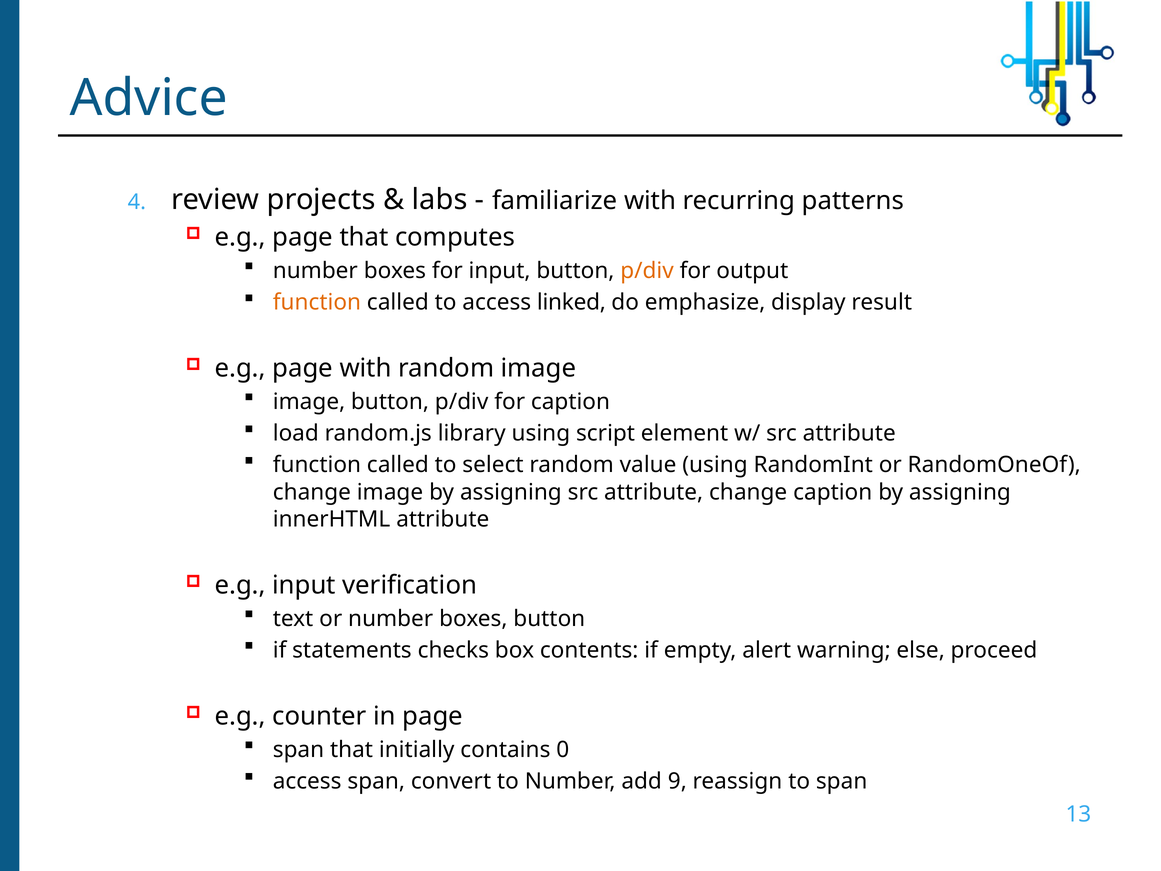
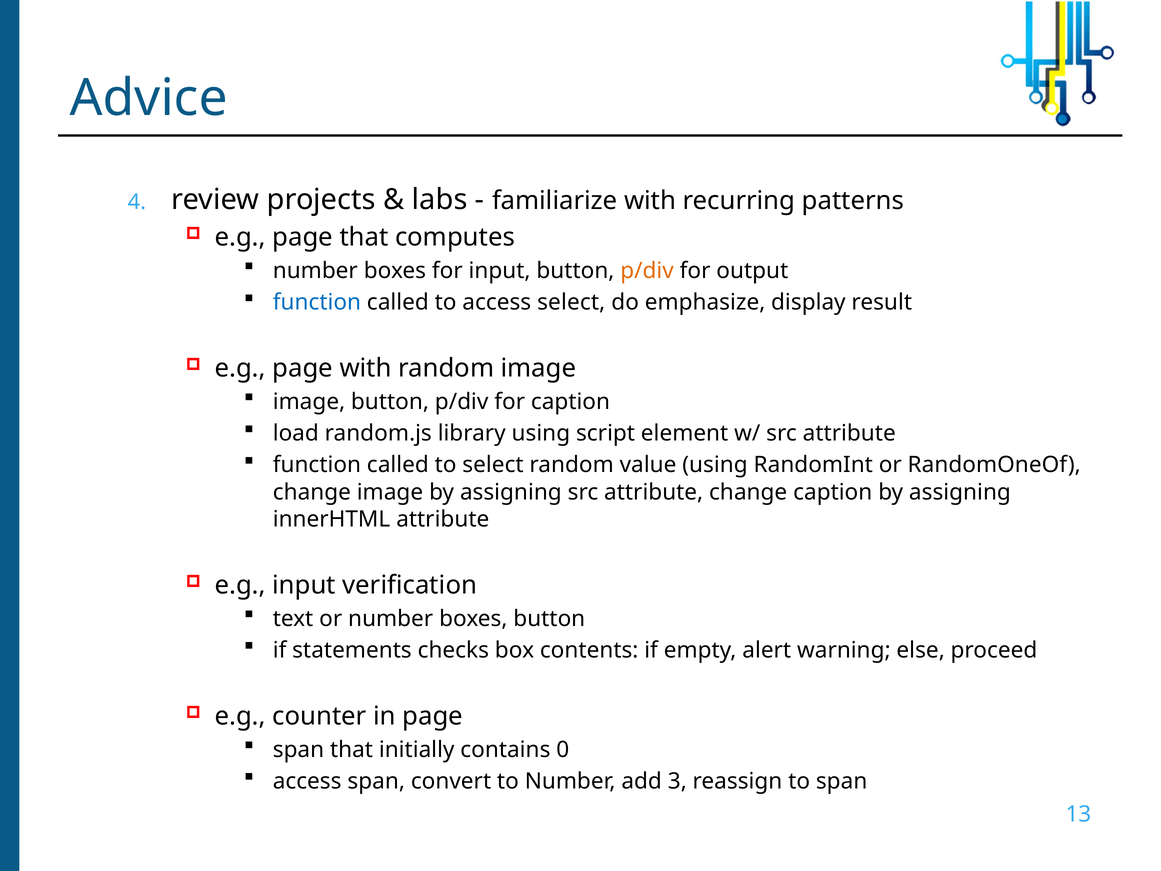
function at (317, 302) colour: orange -> blue
access linked: linked -> select
9: 9 -> 3
